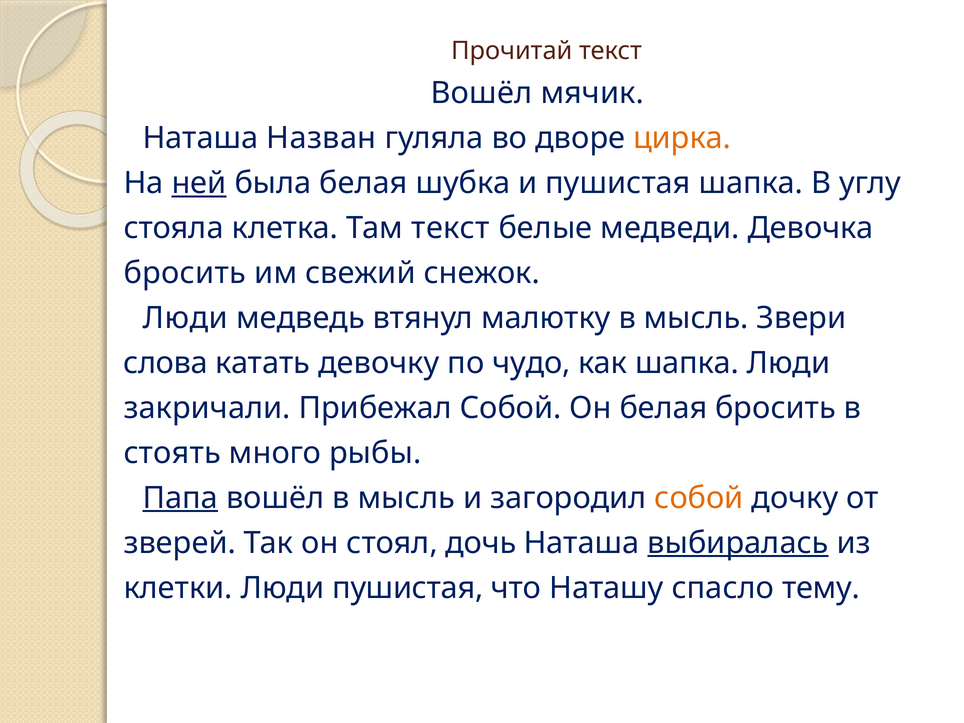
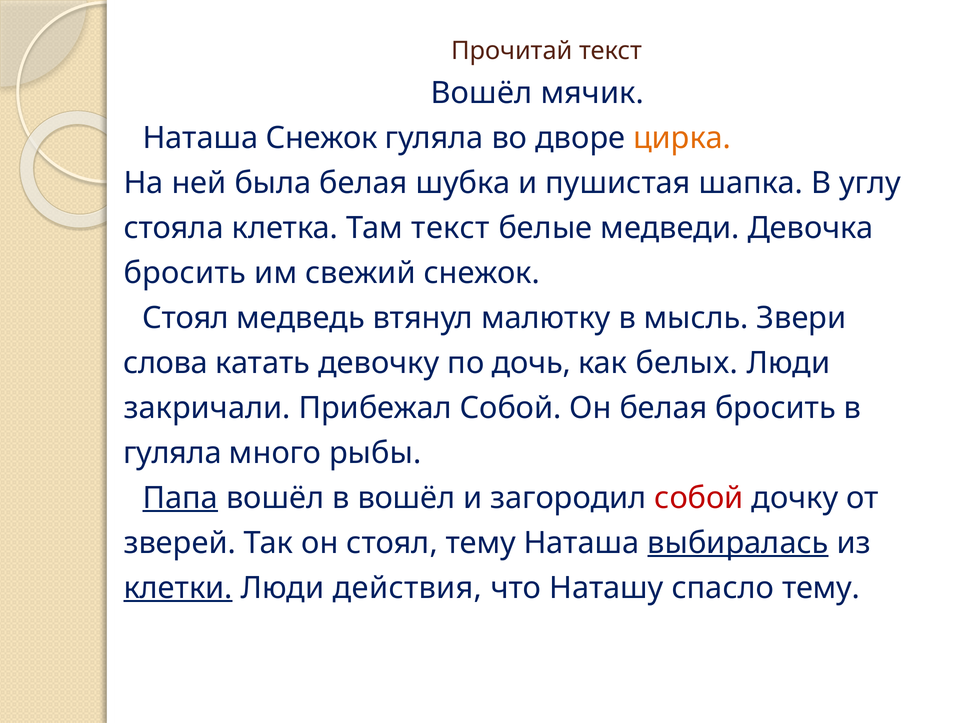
Наташа Назван: Назван -> Снежок
ней underline: present -> none
Люди at (185, 318): Люди -> Стоял
чудо: чудо -> дочь
как шапка: шапка -> белых
стоять at (172, 453): стоять -> гуляла
вошёл в мысль: мысль -> вошёл
собой at (699, 498) colour: orange -> red
стоял дочь: дочь -> тему
клетки underline: none -> present
Люди пушистая: пушистая -> действия
